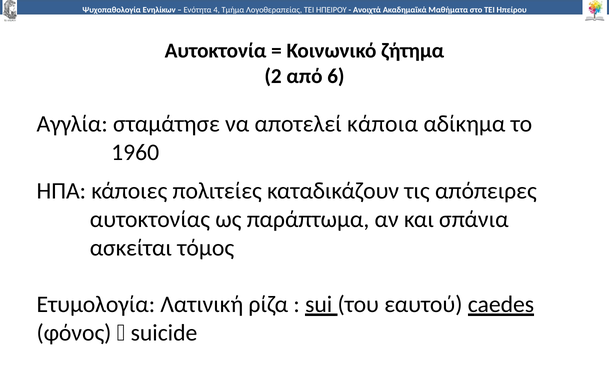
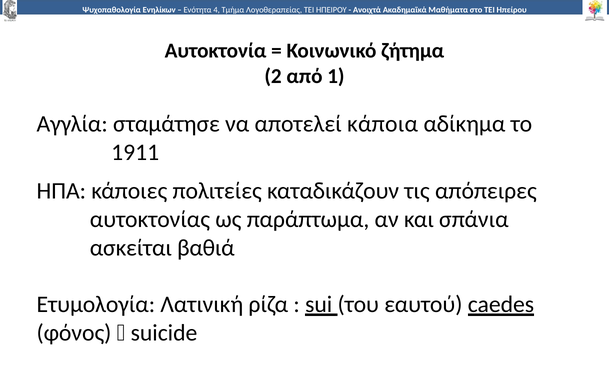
από 6: 6 -> 1
1960: 1960 -> 1911
τόμος: τόμος -> βαθιά
